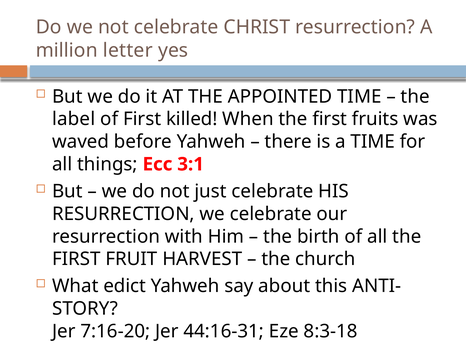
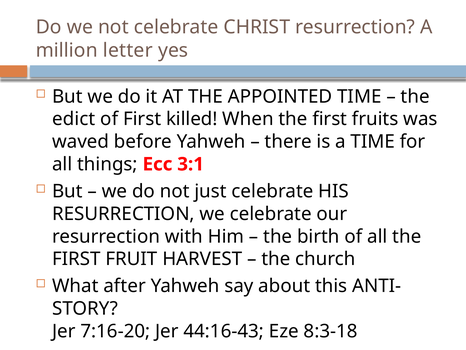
label: label -> edict
edict: edict -> after
44:16-31: 44:16-31 -> 44:16-43
